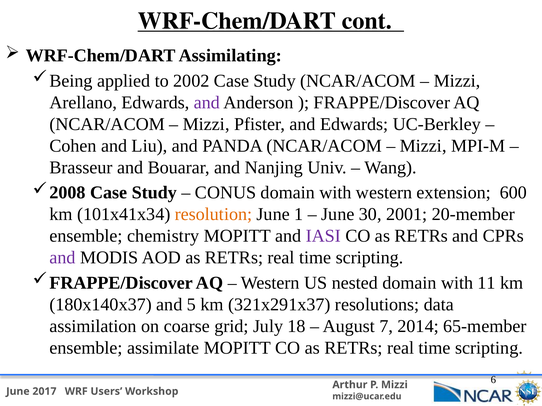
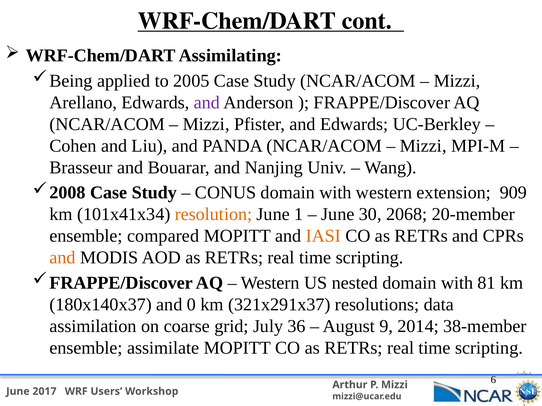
2002: 2002 -> 2005
600: 600 -> 909
2001: 2001 -> 2068
chemistry: chemistry -> compared
IASI colour: purple -> orange
and at (62, 258) colour: purple -> orange
11: 11 -> 81
5: 5 -> 0
18: 18 -> 36
7: 7 -> 9
65-member: 65-member -> 38-member
